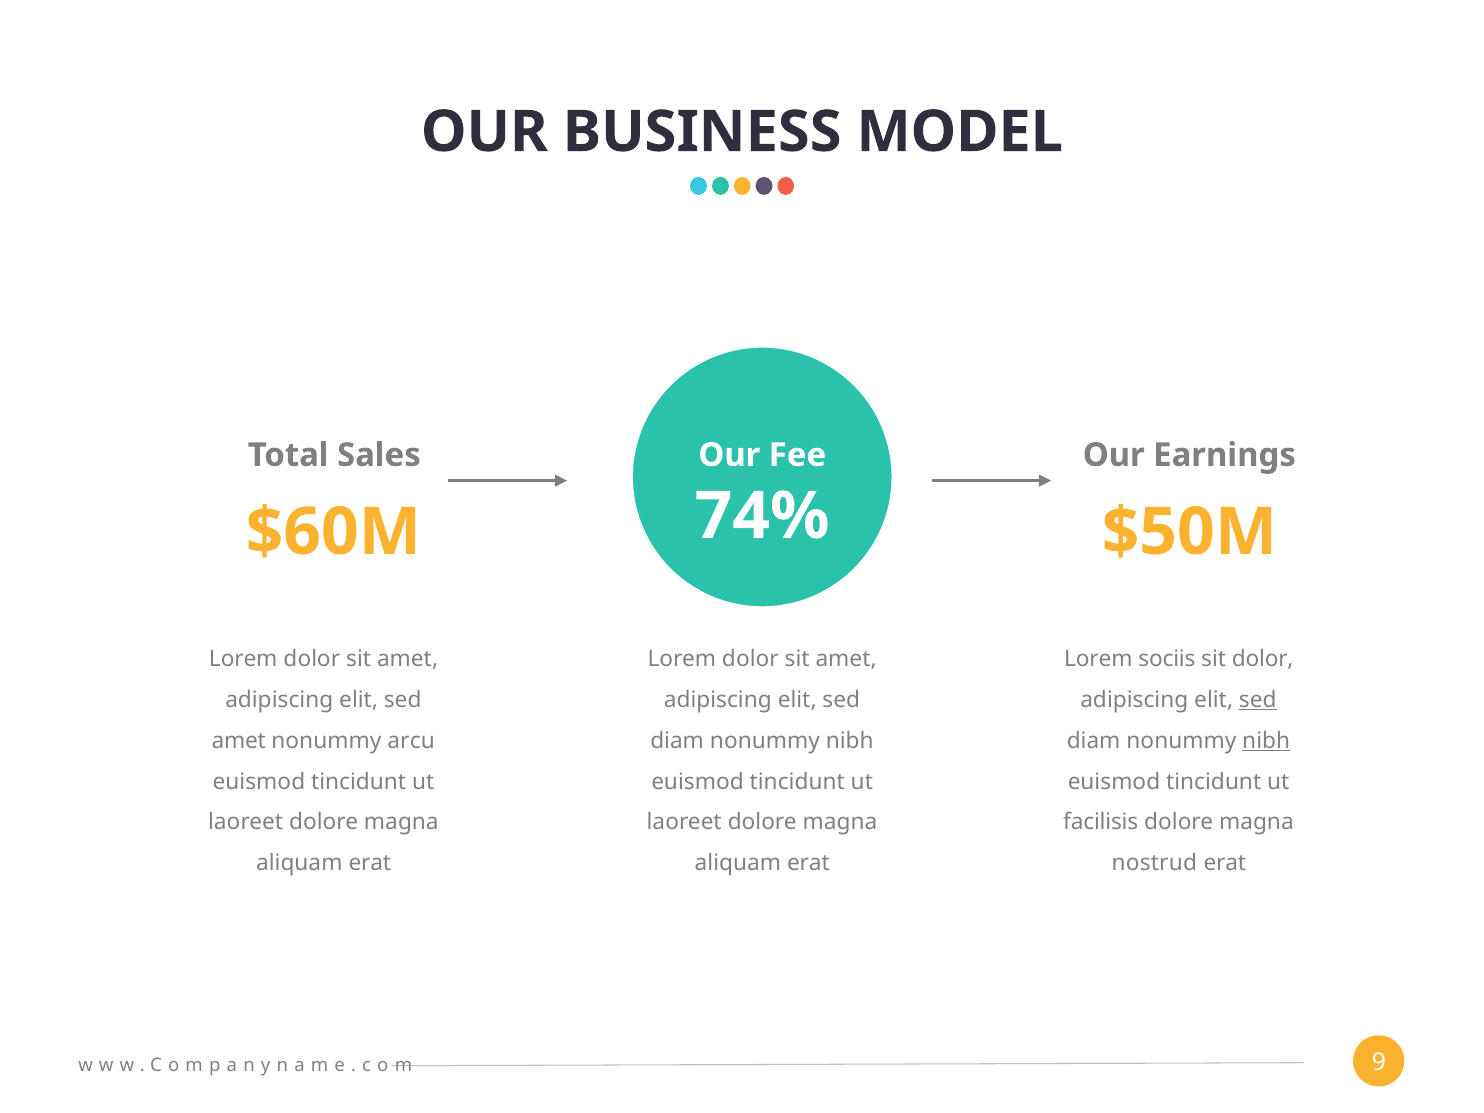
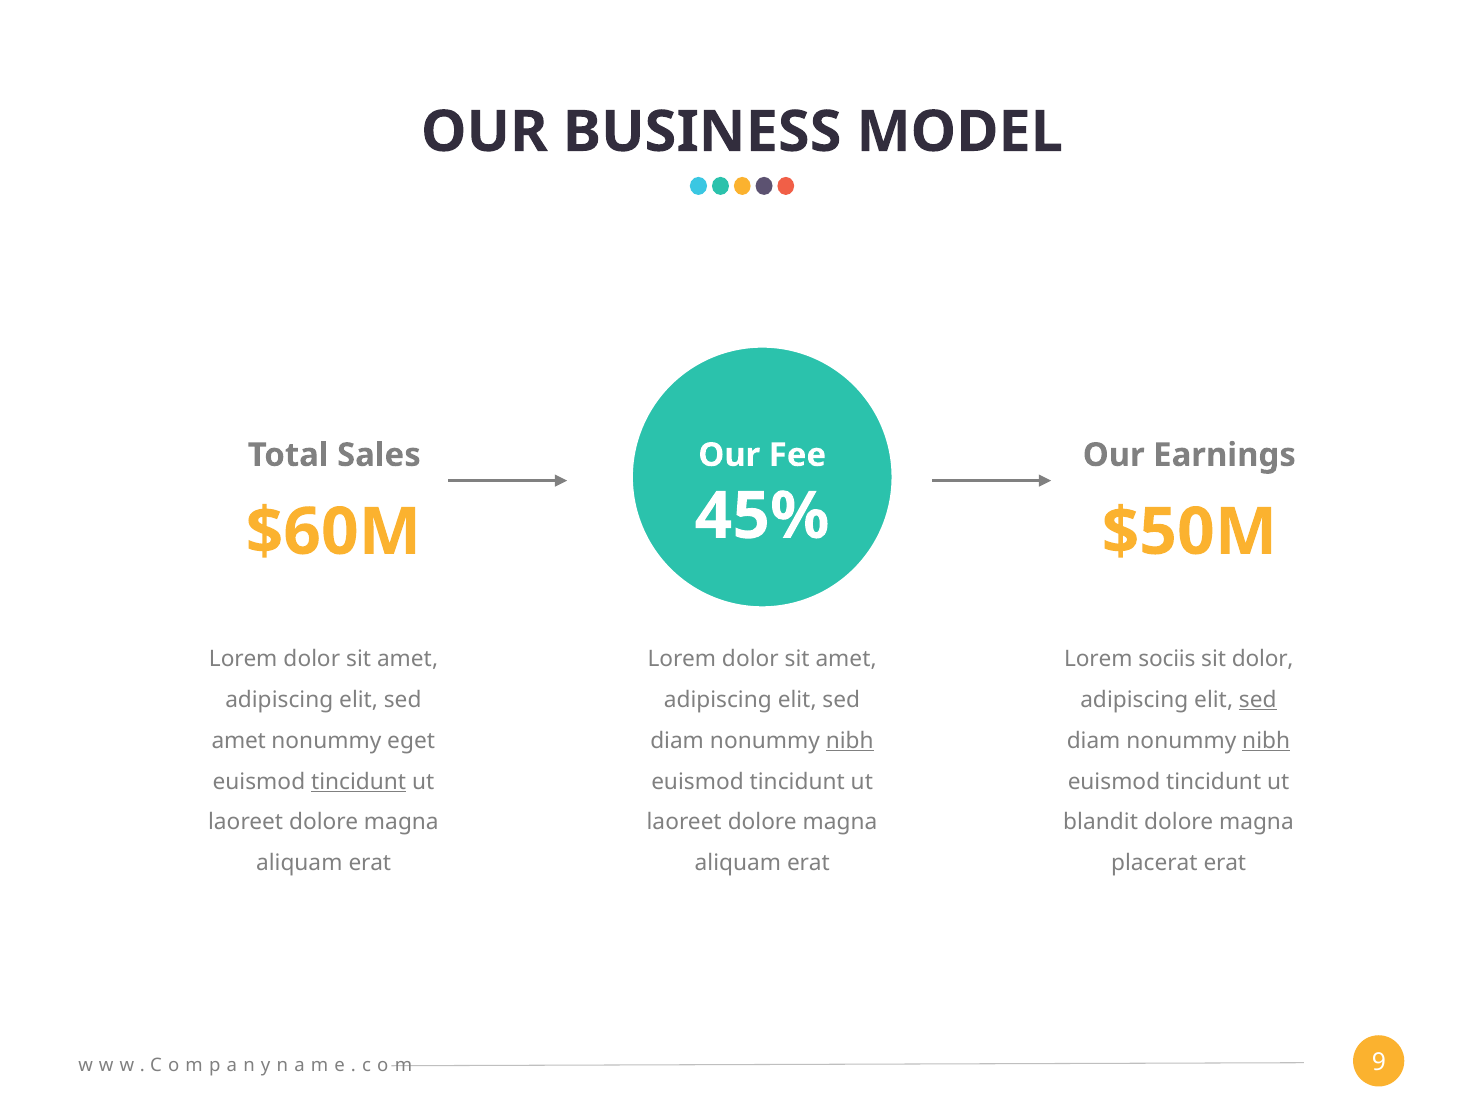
74%: 74% -> 45%
arcu: arcu -> eget
nibh at (850, 741) underline: none -> present
tincidunt at (359, 782) underline: none -> present
facilisis: facilisis -> blandit
nostrud: nostrud -> placerat
